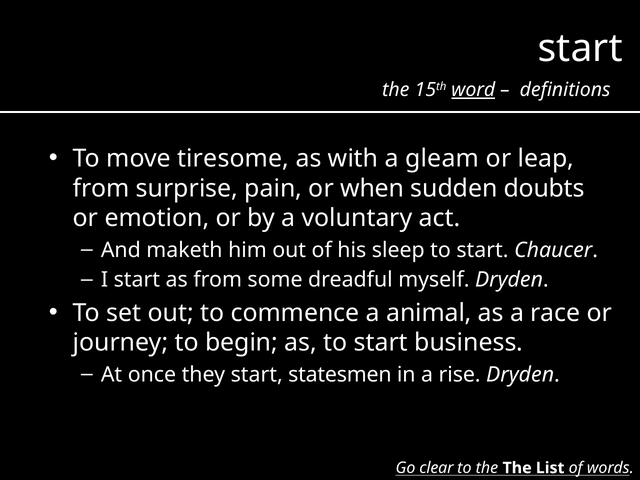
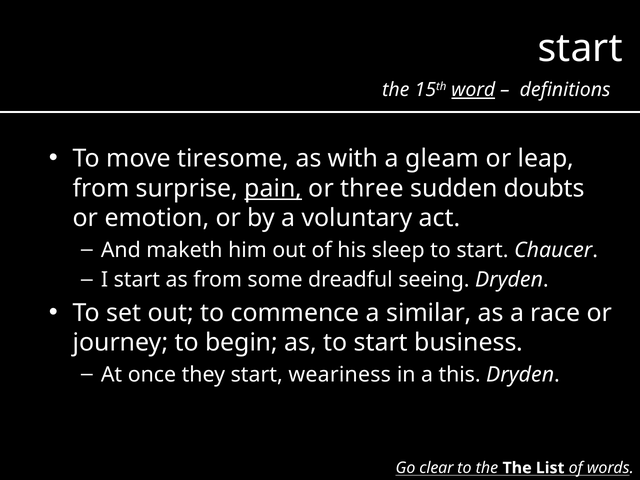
pain underline: none -> present
when: when -> three
myself: myself -> seeing
animal: animal -> similar
statesmen: statesmen -> weariness
rise: rise -> this
